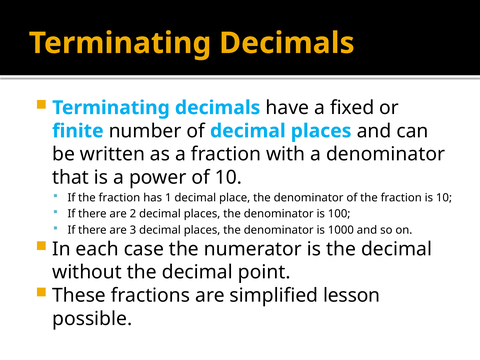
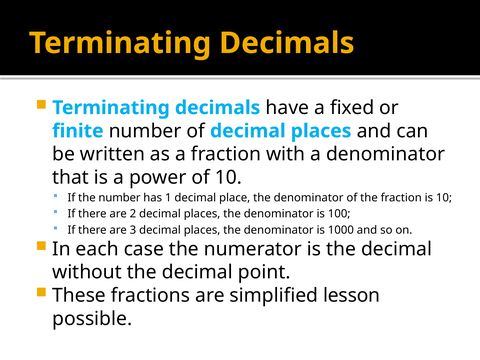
If the fraction: fraction -> number
